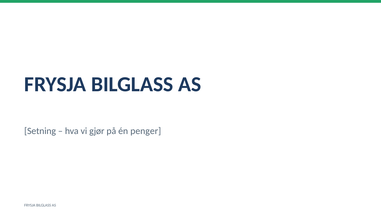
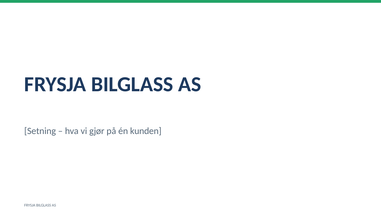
penger: penger -> kunden
